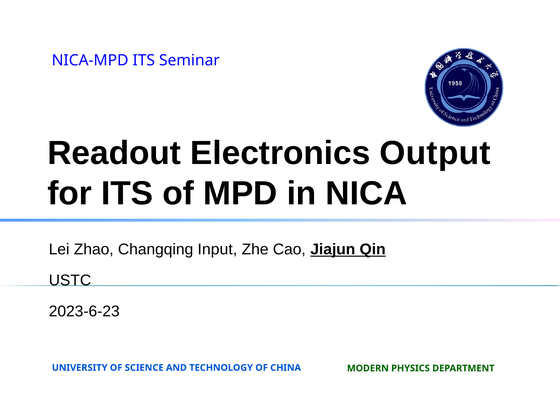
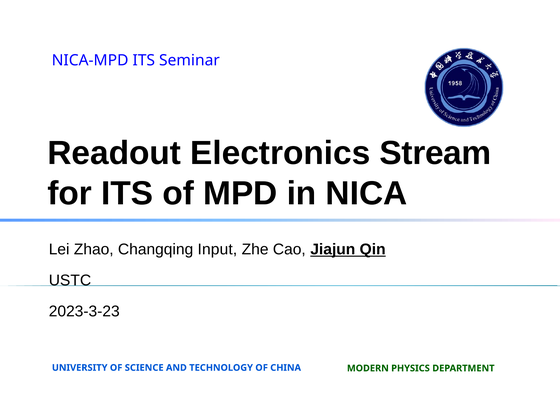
Output: Output -> Stream
2023-6-23: 2023-6-23 -> 2023-3-23
